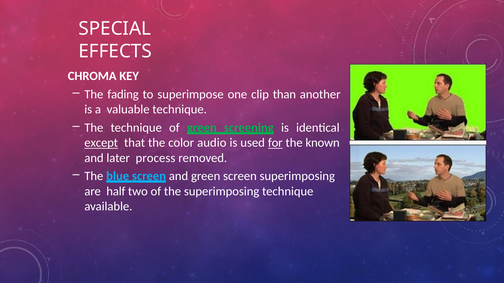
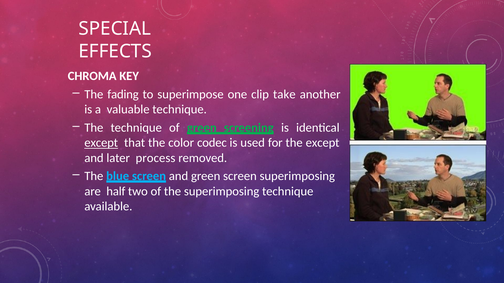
than: than -> take
audio: audio -> codec
for underline: present -> none
the known: known -> except
